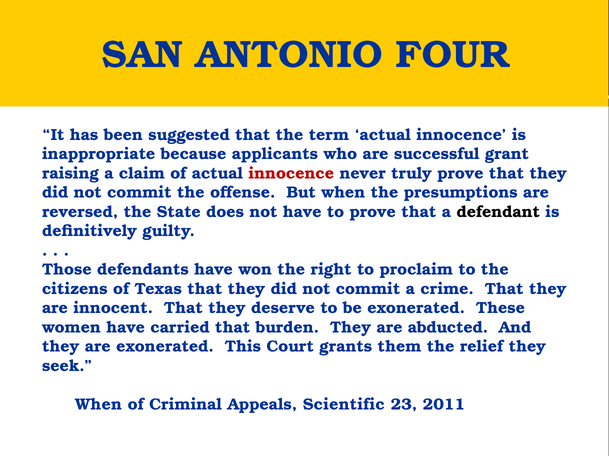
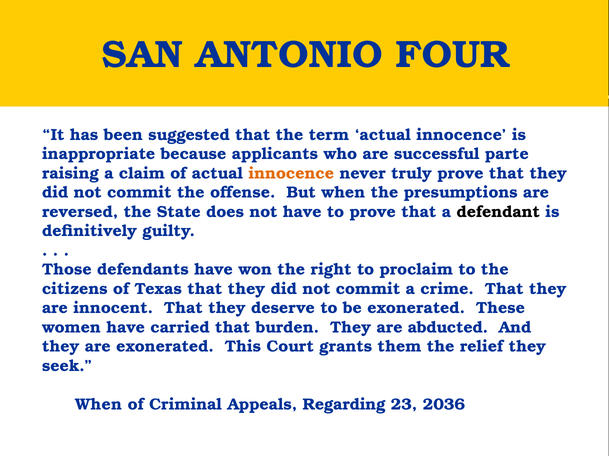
grant: grant -> parte
innocence at (291, 174) colour: red -> orange
Scientific: Scientific -> Regarding
2011: 2011 -> 2036
